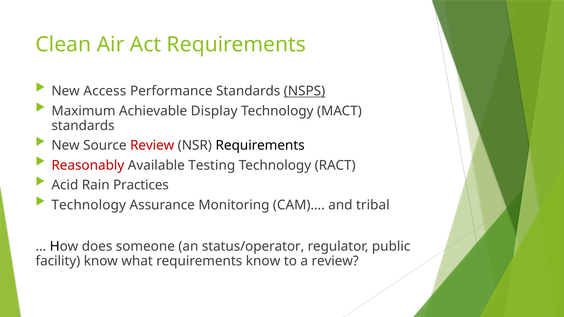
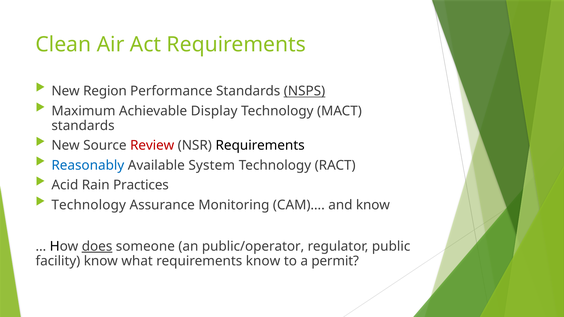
Access: Access -> Region
Reasonably colour: red -> blue
Testing: Testing -> System
and tribal: tribal -> know
does underline: none -> present
status/operator: status/operator -> public/operator
a review: review -> permit
